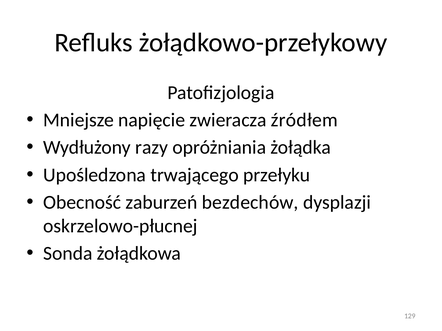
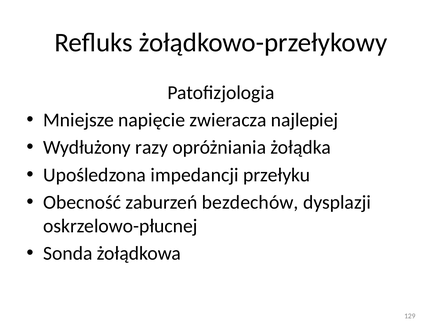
źródłem: źródłem -> najlepiej
trwającego: trwającego -> impedancji
